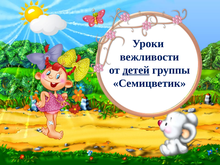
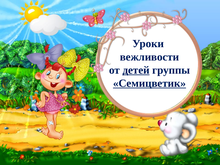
Семицветик underline: none -> present
